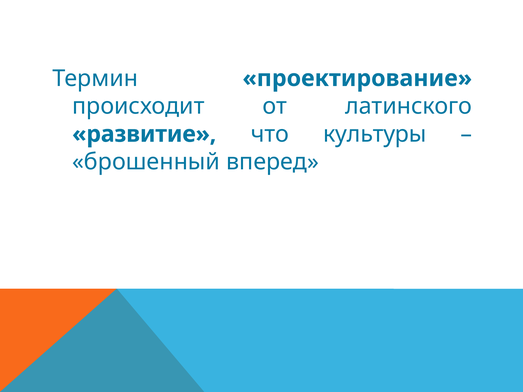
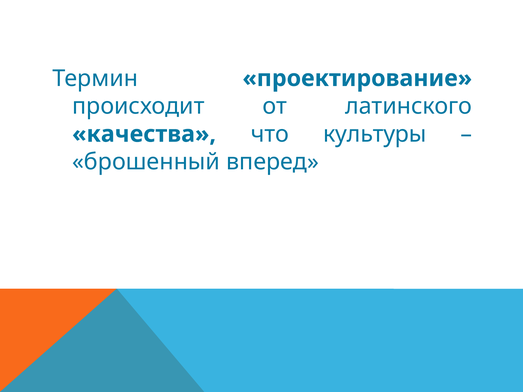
развитие: развитие -> качества
